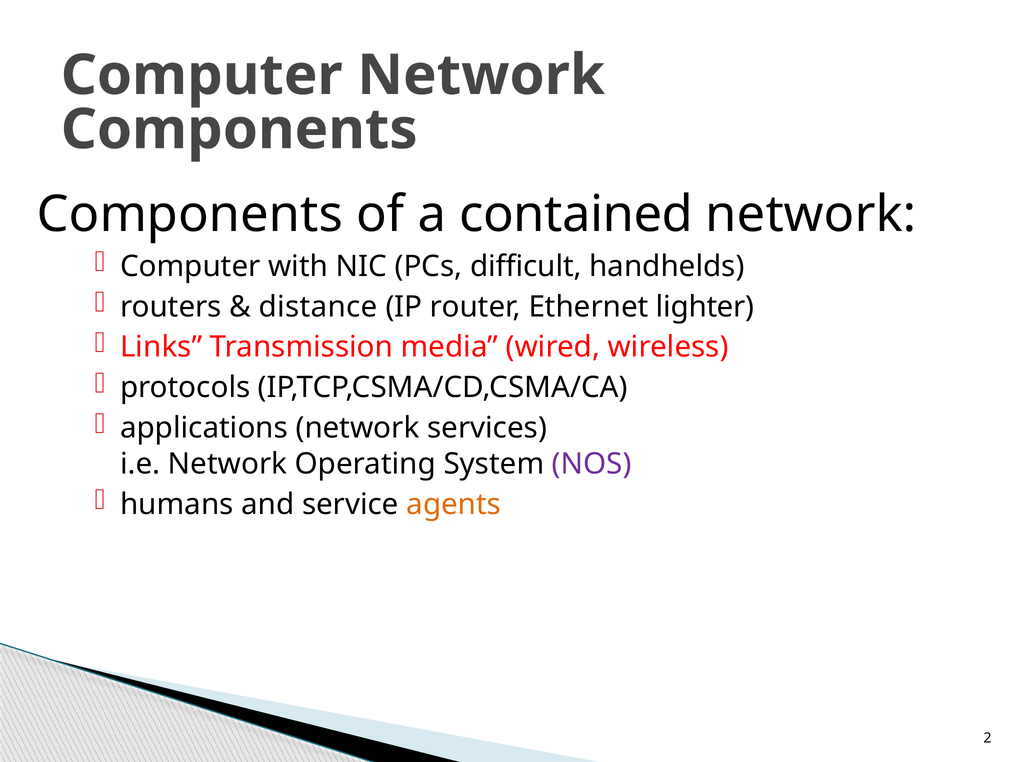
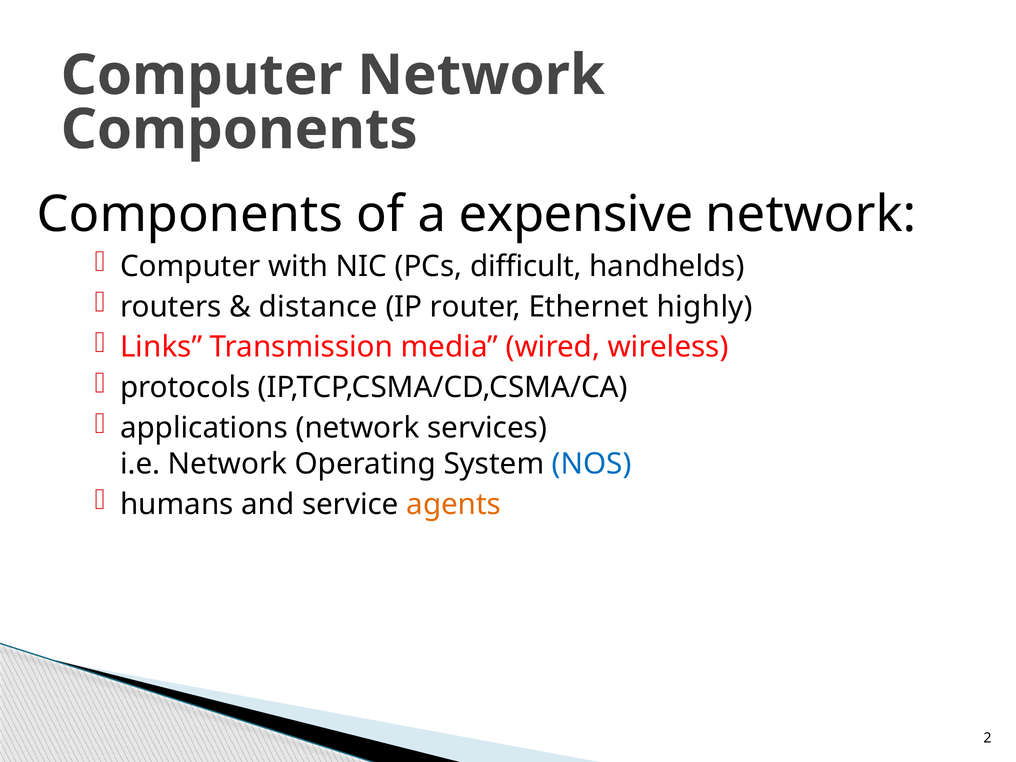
contained: contained -> expensive
lighter: lighter -> highly
NOS colour: purple -> blue
